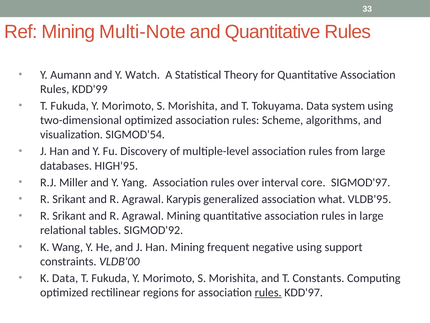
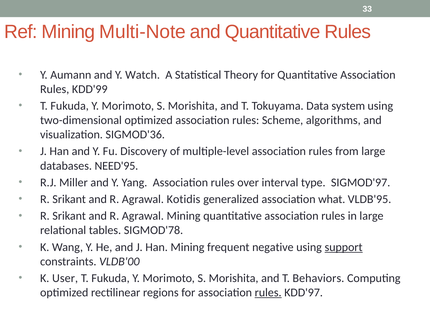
SIGMOD'54: SIGMOD'54 -> SIGMOD'36
HIGH'95: HIGH'95 -> NEED'95
core: core -> type
Karypis: Karypis -> Kotidis
SIGMOD'92: SIGMOD'92 -> SIGMOD'78
support underline: none -> present
K Data: Data -> User
Constants: Constants -> Behaviors
